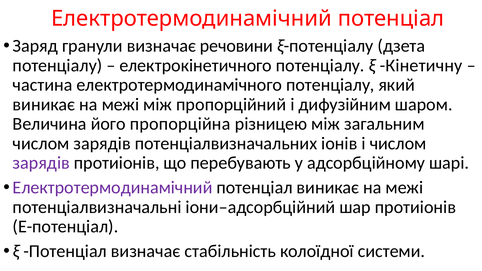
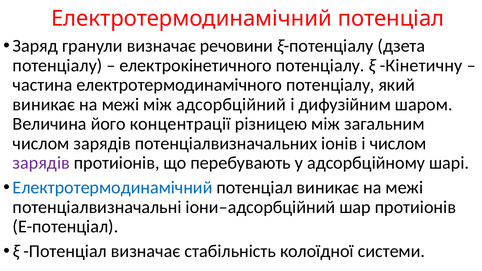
пропорційний: пропорційний -> адсорбційний
пропорційна: пропорційна -> концентрації
Електротермодинамічний at (113, 188) colour: purple -> blue
